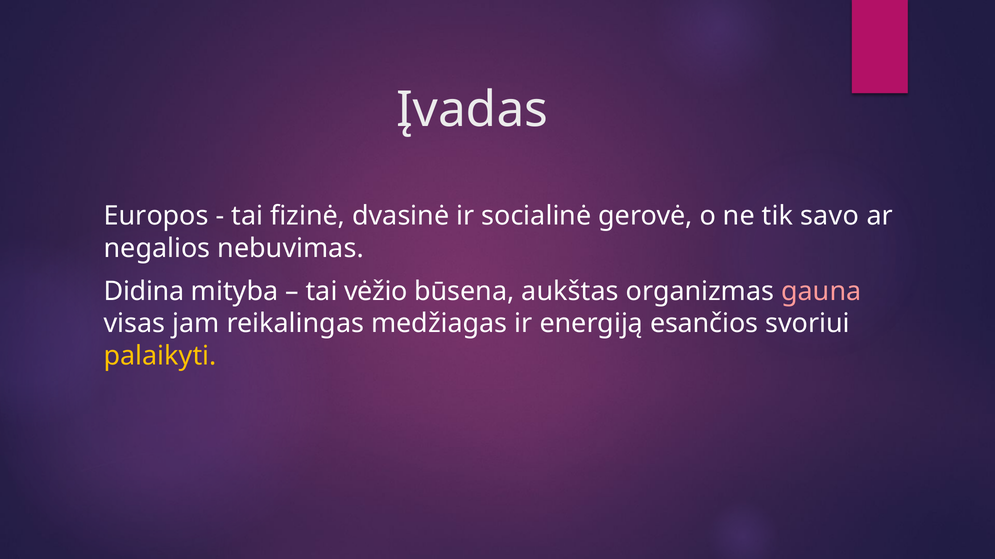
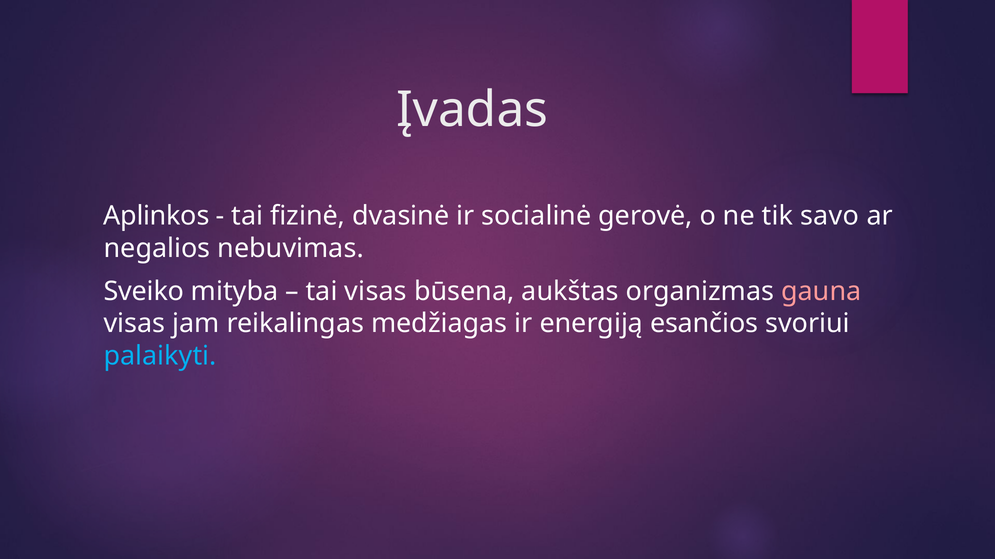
Europos: Europos -> Aplinkos
Didina: Didina -> Sveiko
tai vėžio: vėžio -> visas
palaikyti colour: yellow -> light blue
